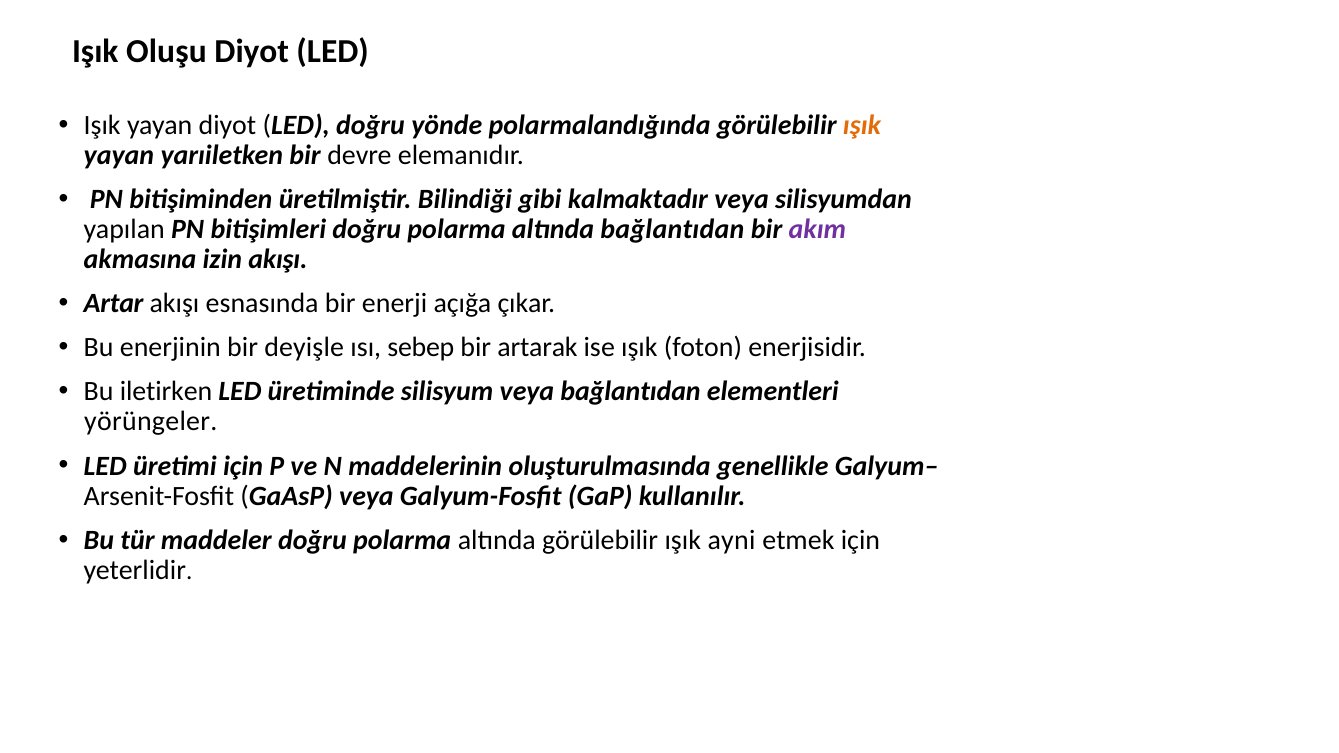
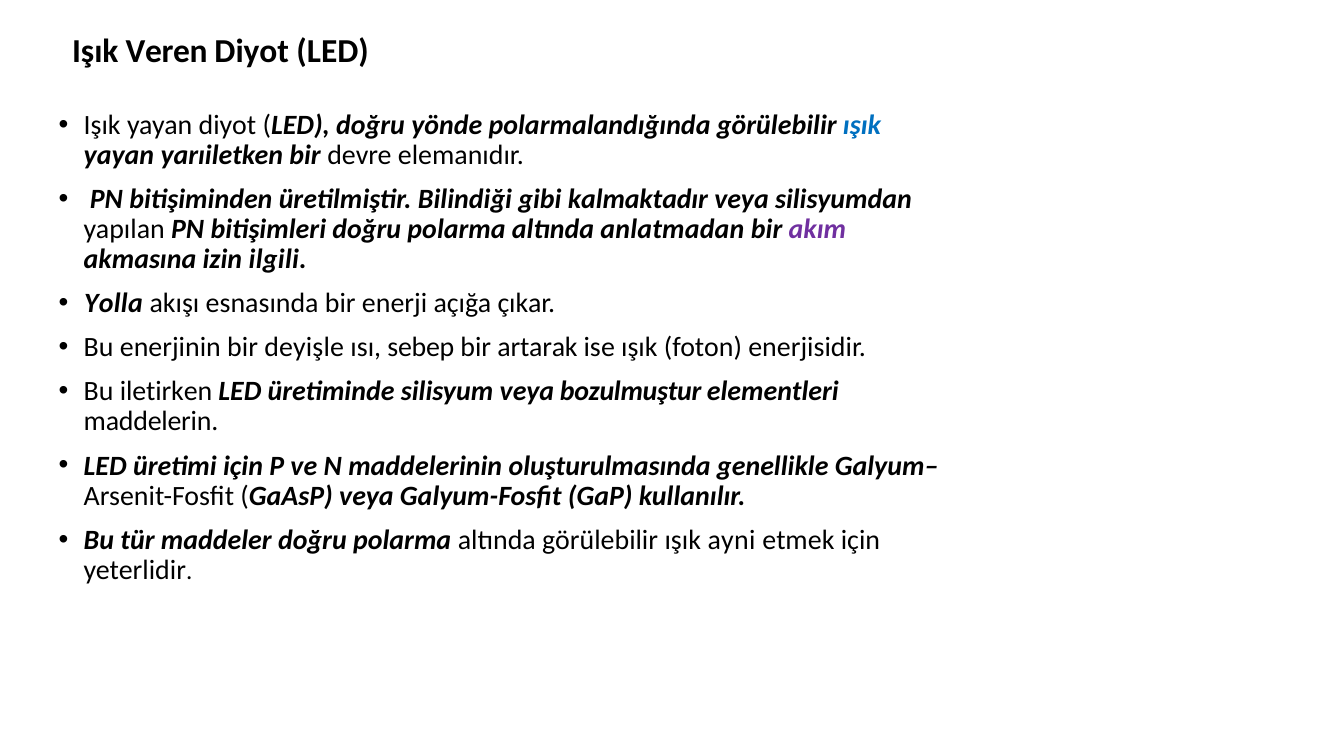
Oluşu: Oluşu -> Veren
ışık at (862, 125) colour: orange -> blue
altında bağlantıdan: bağlantıdan -> anlatmadan
izin akışı: akışı -> ilgili
Artar: Artar -> Yolla
veya bağlantıdan: bağlantıdan -> bozulmuştur
yörüngeler: yörüngeler -> maddelerin
